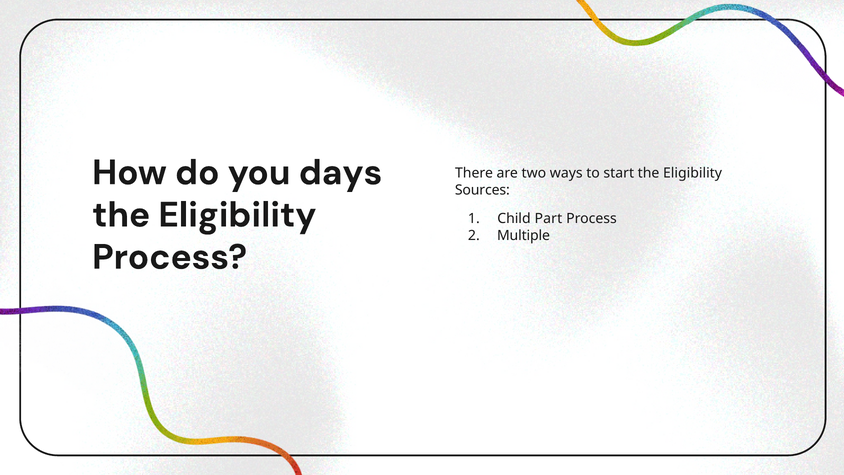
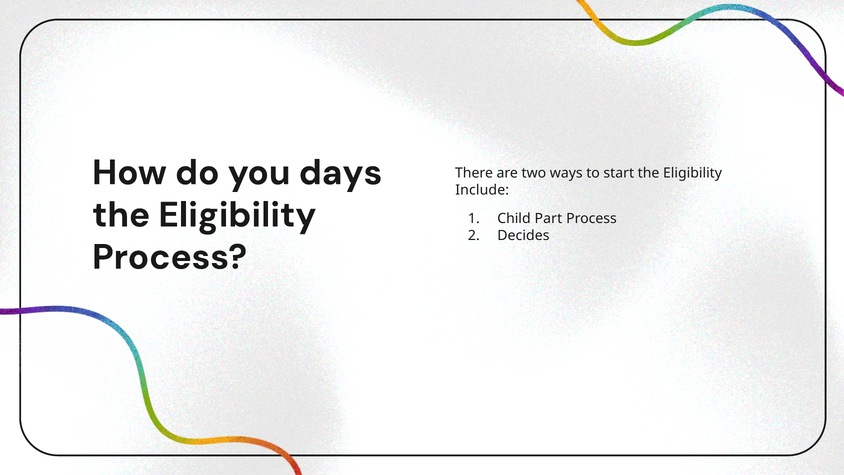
Sources: Sources -> Include
Multiple: Multiple -> Decides
